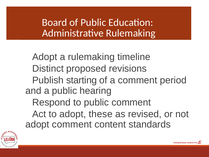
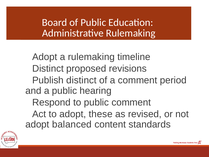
Publish starting: starting -> distinct
adopt comment: comment -> balanced
